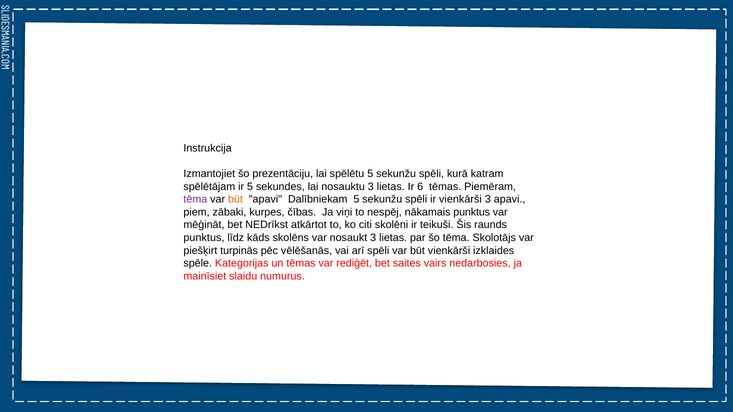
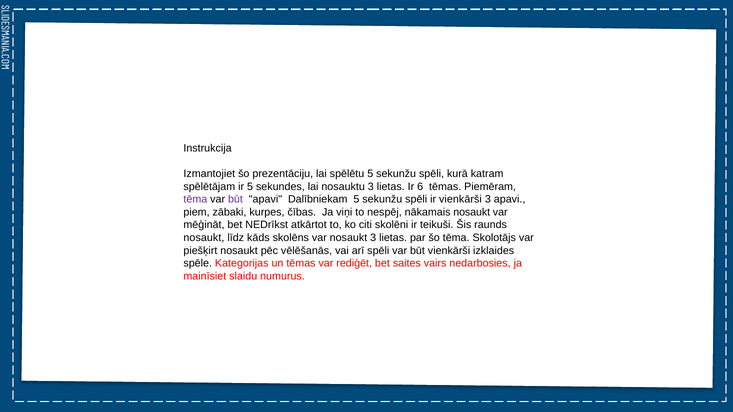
būt at (235, 199) colour: orange -> purple
nākamais punktus: punktus -> nosaukt
punktus at (204, 238): punktus -> nosaukt
piešķirt turpinās: turpinās -> nosaukt
